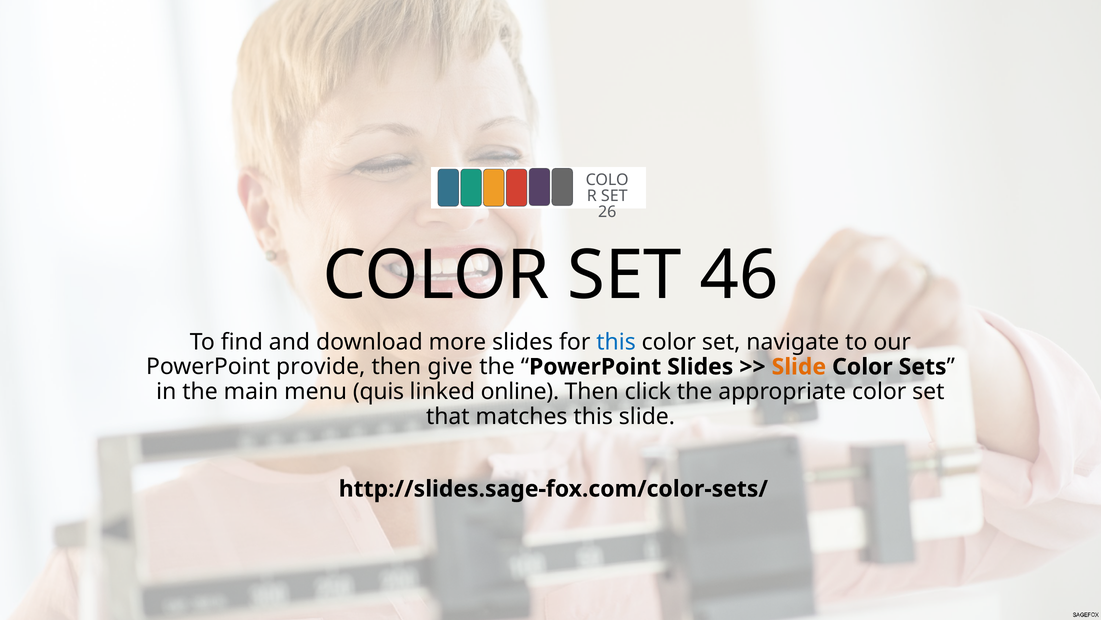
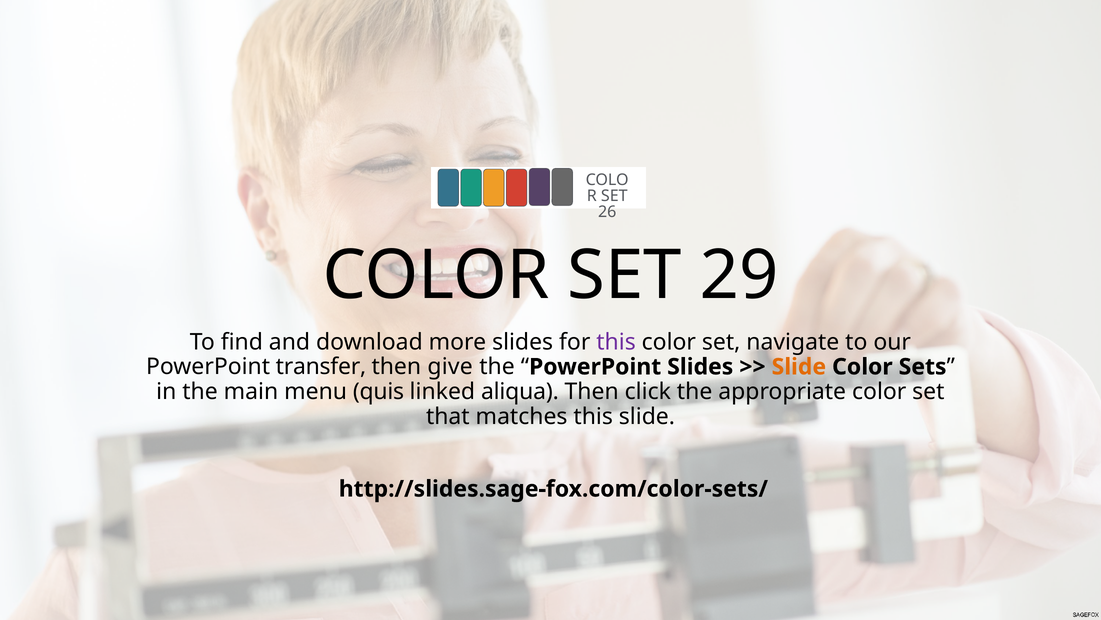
46: 46 -> 29
this at (616, 342) colour: blue -> purple
provide: provide -> transfer
online: online -> aliqua
